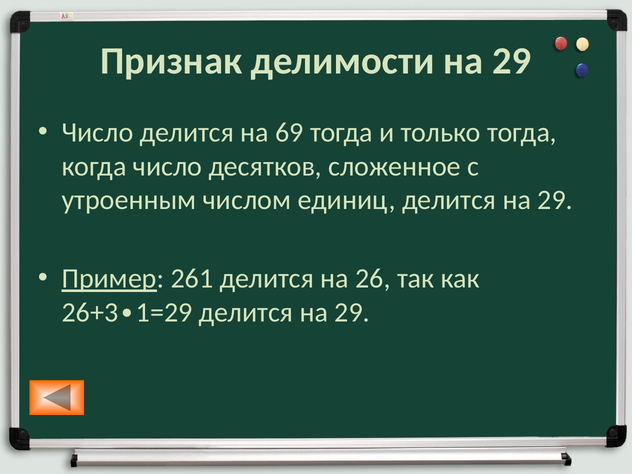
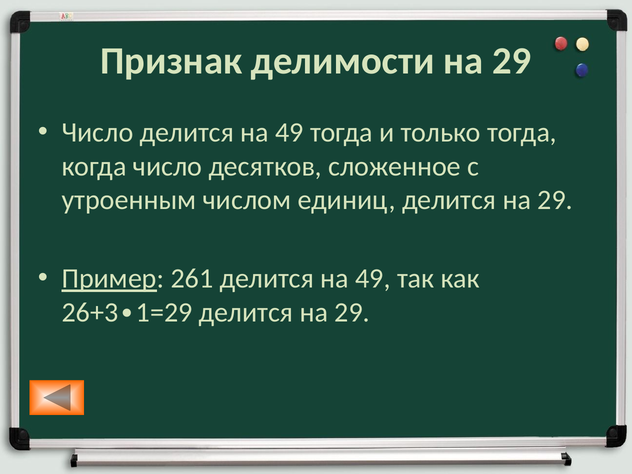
Число делится на 69: 69 -> 49
261 делится на 26: 26 -> 49
